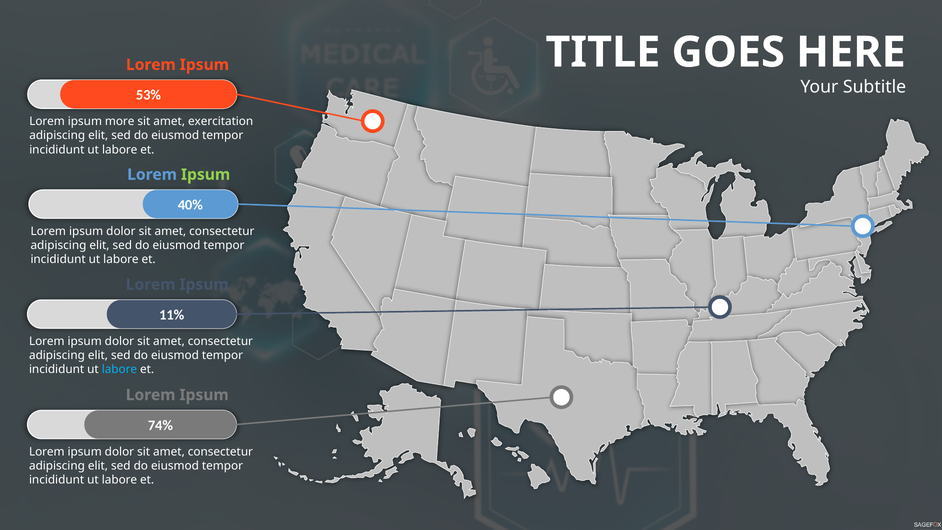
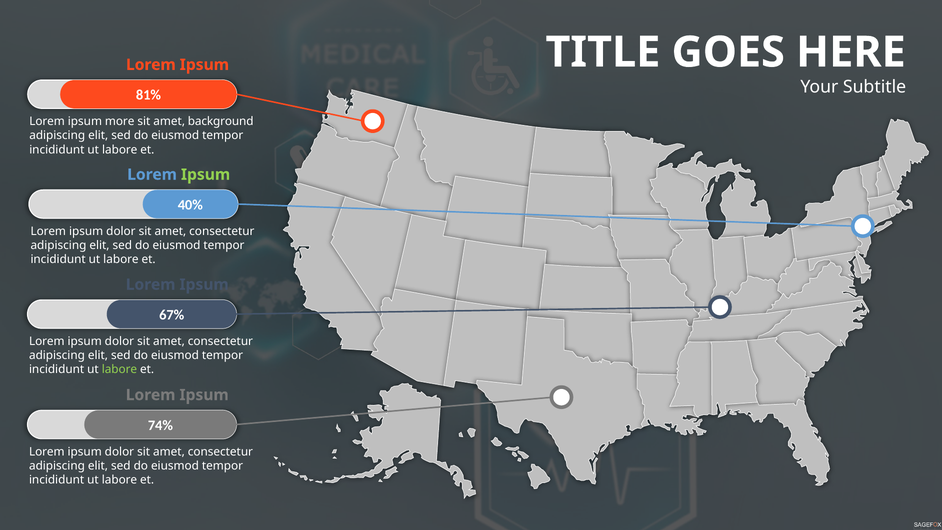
53%: 53% -> 81%
exercitation: exercitation -> background
11%: 11% -> 67%
labore at (119, 369) colour: light blue -> light green
